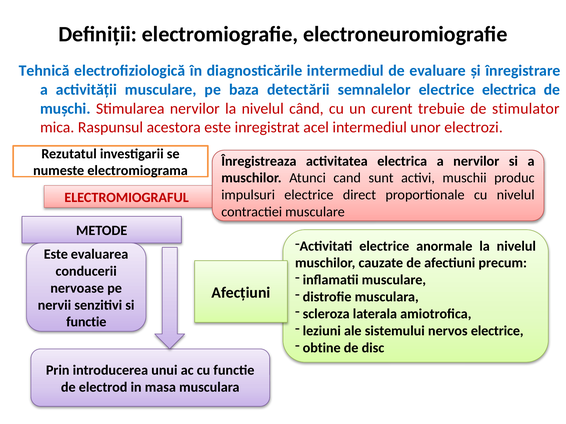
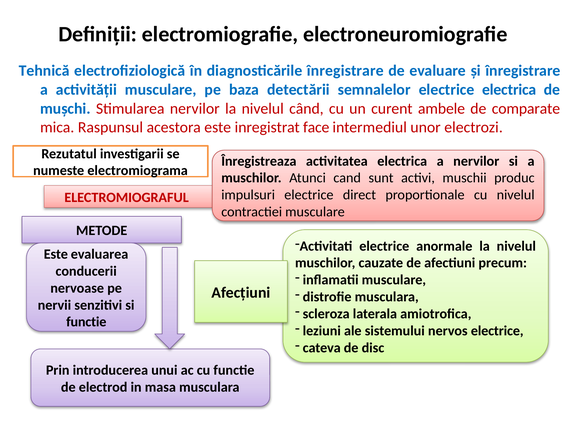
diagnosticările intermediul: intermediul -> înregistrare
trebuie: trebuie -> ambele
stimulator: stimulator -> comparate
acel: acel -> face
obtine: obtine -> cateva
